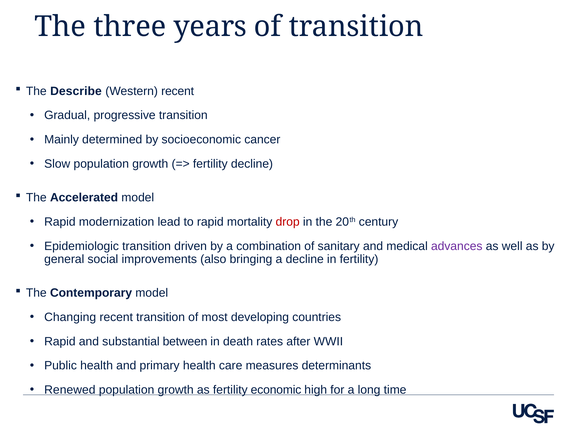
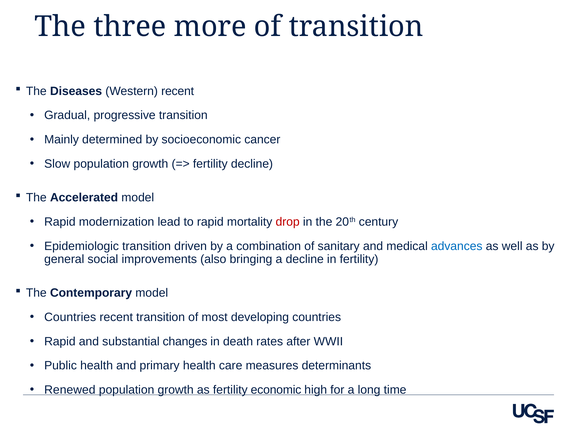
years: years -> more
Describe: Describe -> Diseases
advances colour: purple -> blue
Changing at (70, 317): Changing -> Countries
between: between -> changes
